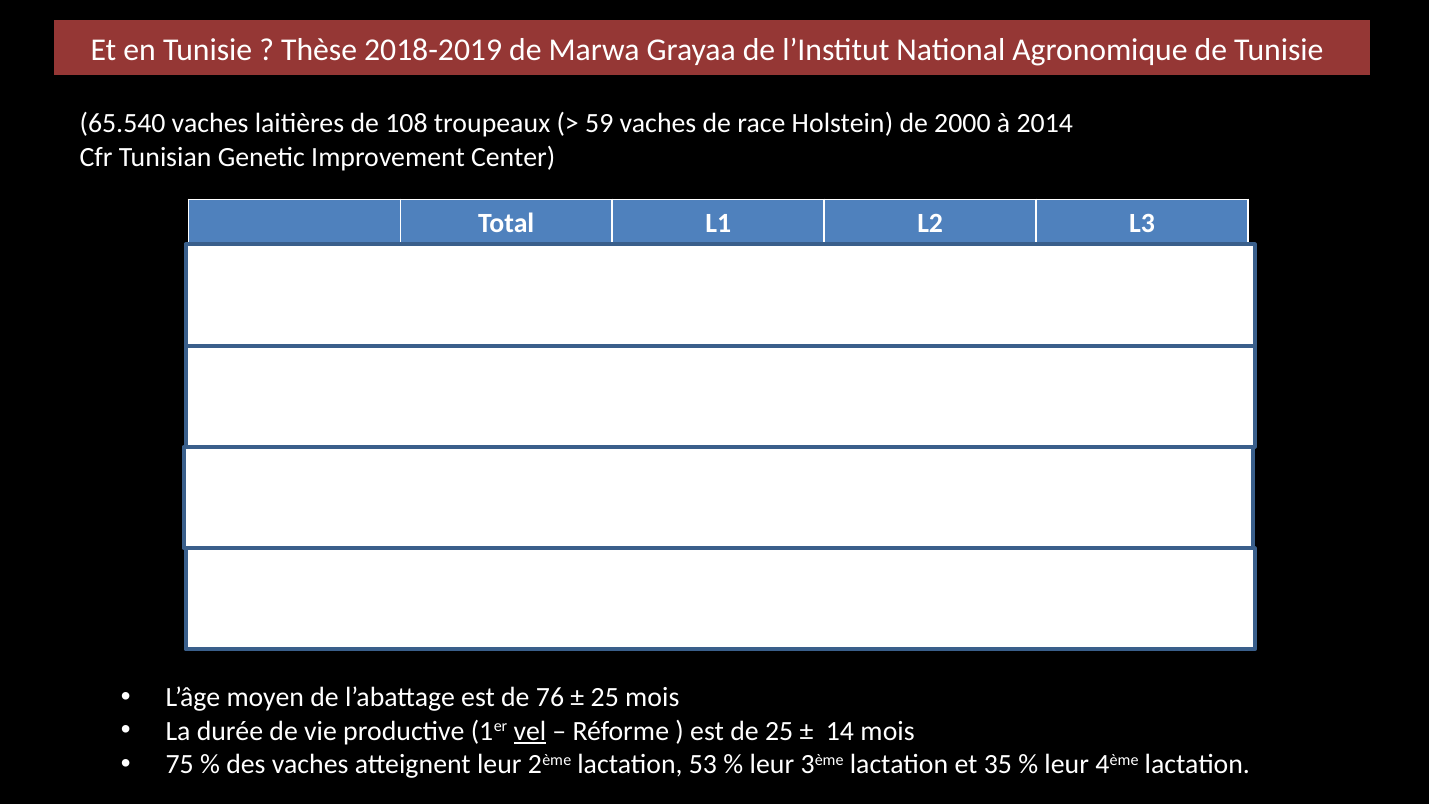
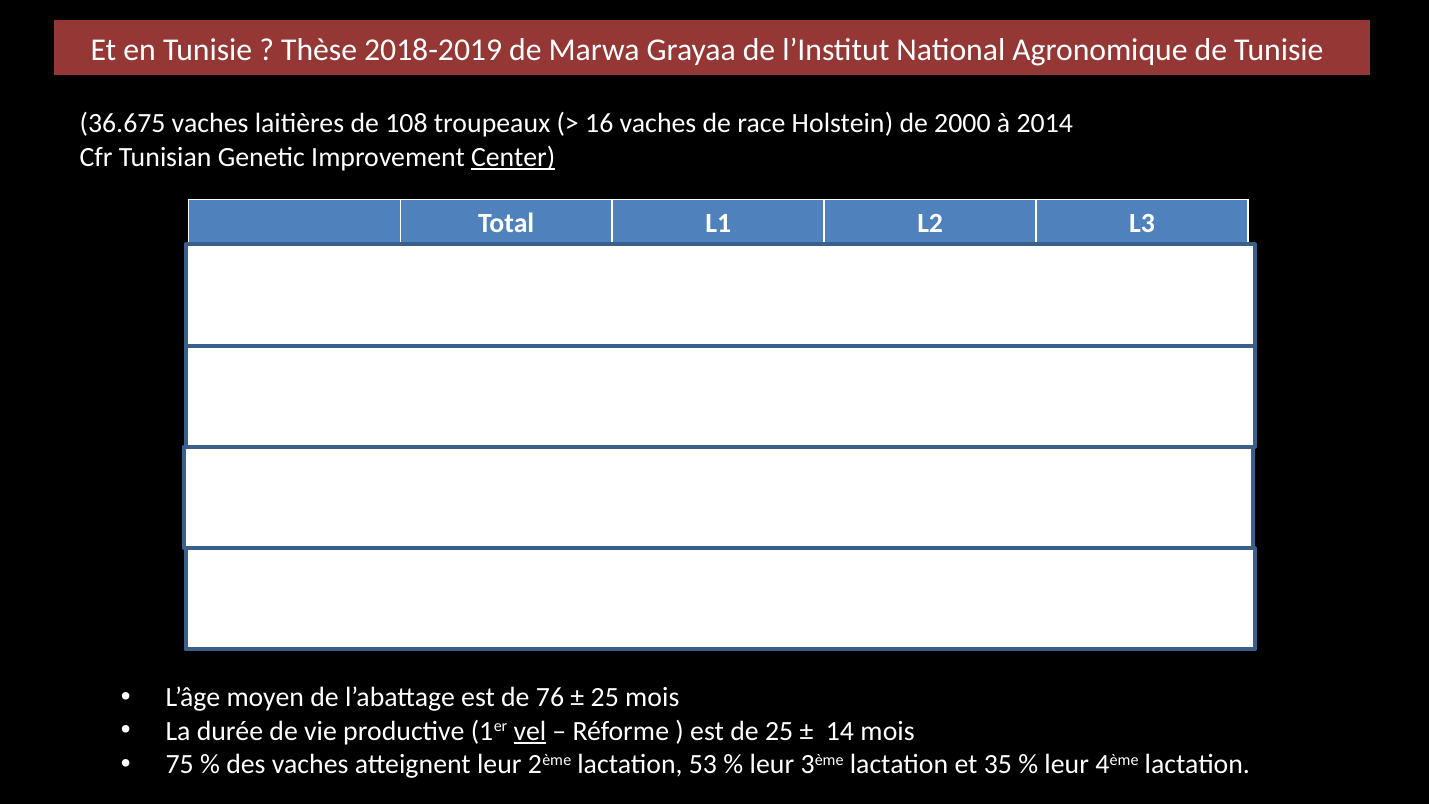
65.540: 65.540 -> 36.675
59: 59 -> 16
Center underline: none -> present
